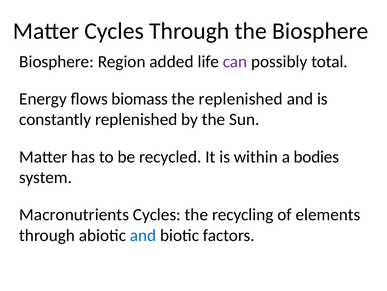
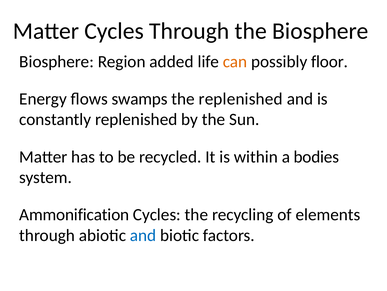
can colour: purple -> orange
total: total -> floor
biomass: biomass -> swamps
Macronutrients: Macronutrients -> Ammonification
